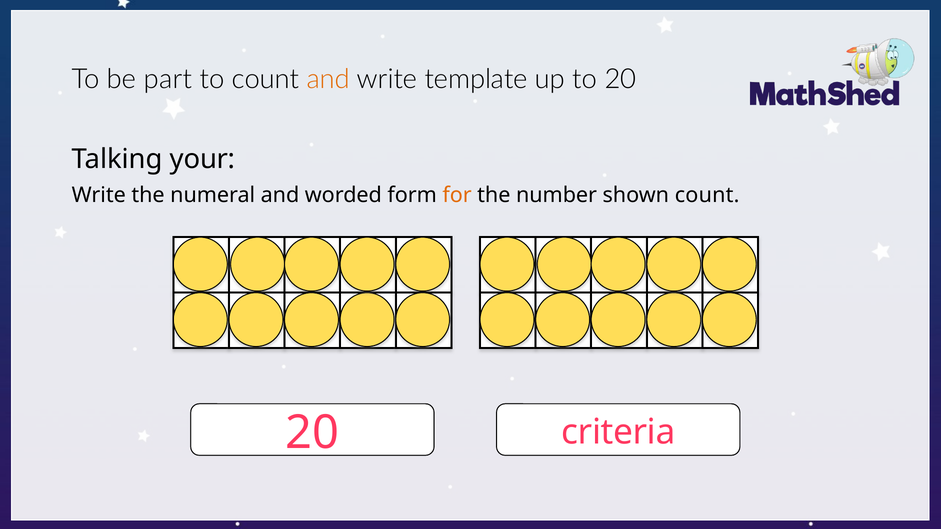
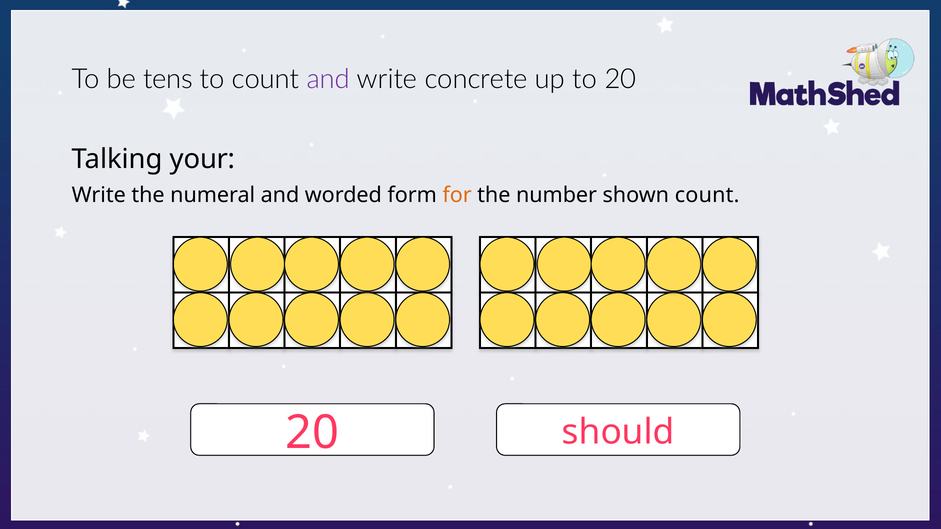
part: part -> tens
and at (328, 79) colour: orange -> purple
template: template -> concrete
criteria: criteria -> should
